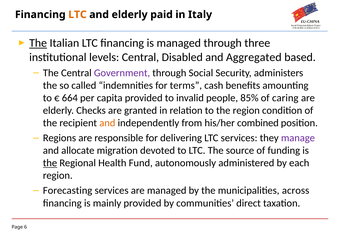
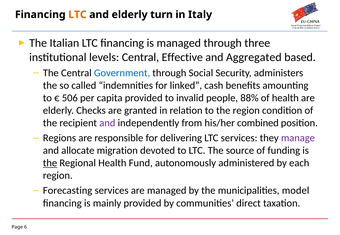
paid: paid -> turn
The at (38, 43) underline: present -> none
Disabled: Disabled -> Effective
Government colour: purple -> blue
terms: terms -> linked
664: 664 -> 506
85%: 85% -> 88%
of caring: caring -> health
and at (107, 123) colour: orange -> purple
across: across -> model
